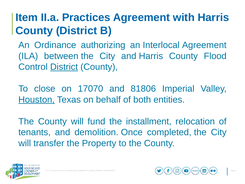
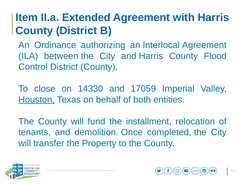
Practices: Practices -> Extended
District at (64, 67) underline: present -> none
17070: 17070 -> 14330
81806: 81806 -> 17059
